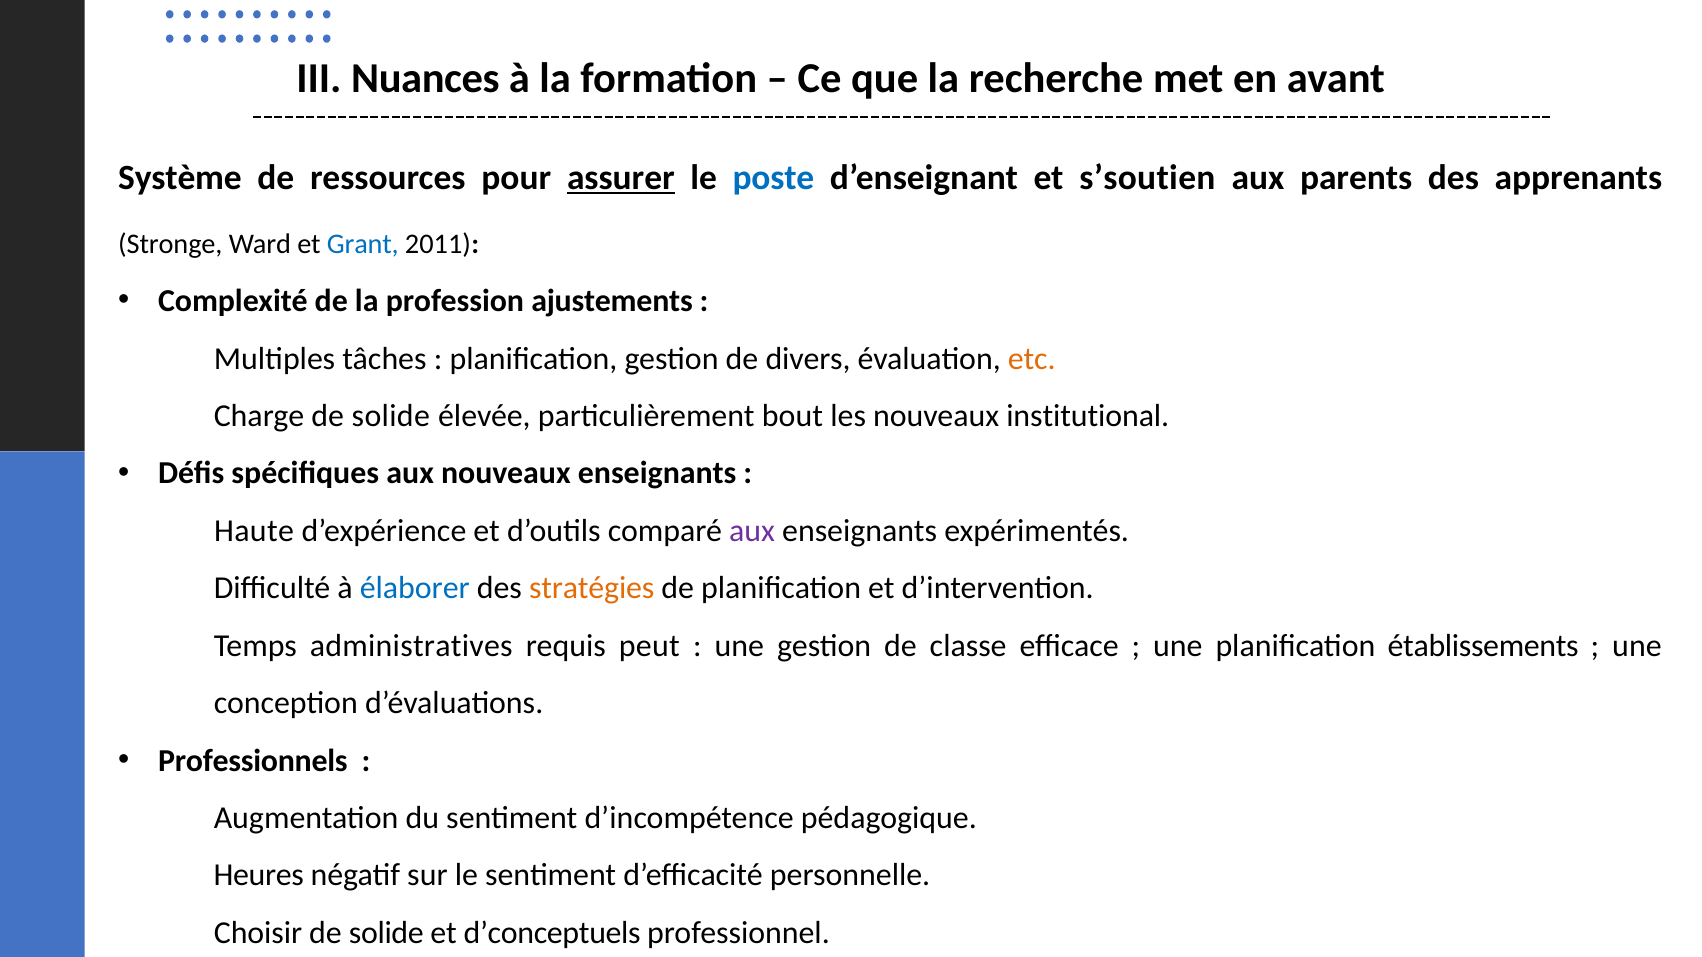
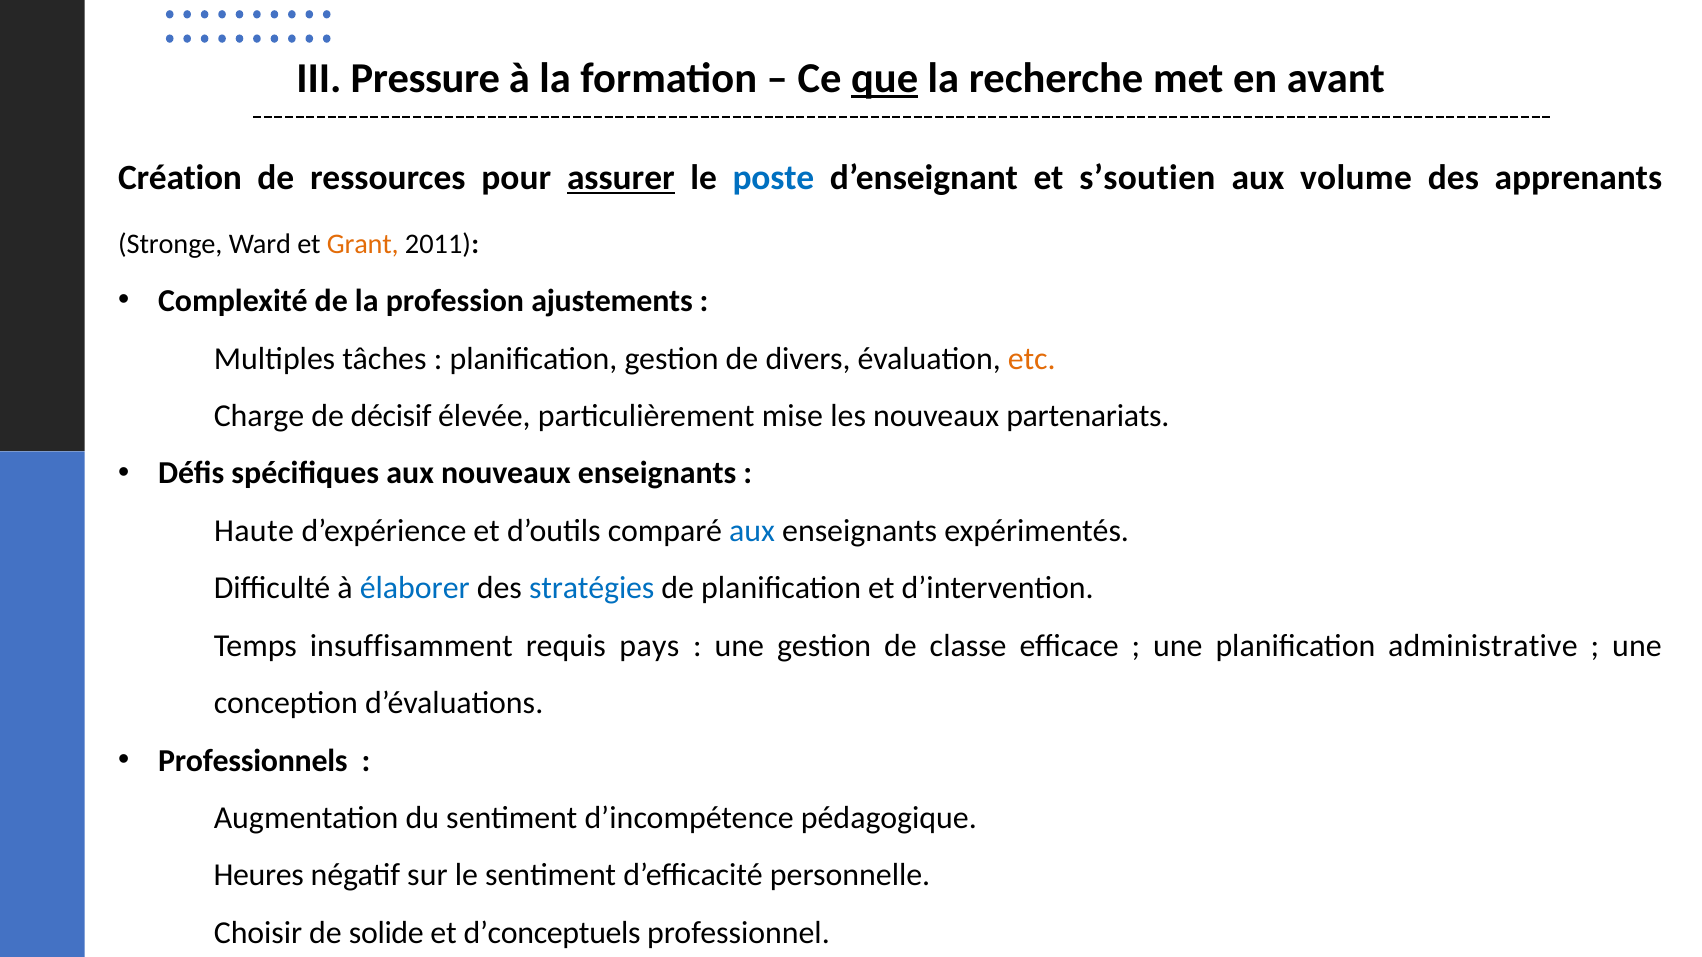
Nuances: Nuances -> Pressure
que underline: none -> present
Système: Système -> Création
parents: parents -> volume
Grant colour: blue -> orange
Charge de solide: solide -> décisif
bout: bout -> mise
institutional: institutional -> partenariats
aux at (752, 531) colour: purple -> blue
stratégies colour: orange -> blue
administratives: administratives -> insuffisamment
peut: peut -> pays
établissements: établissements -> administrative
